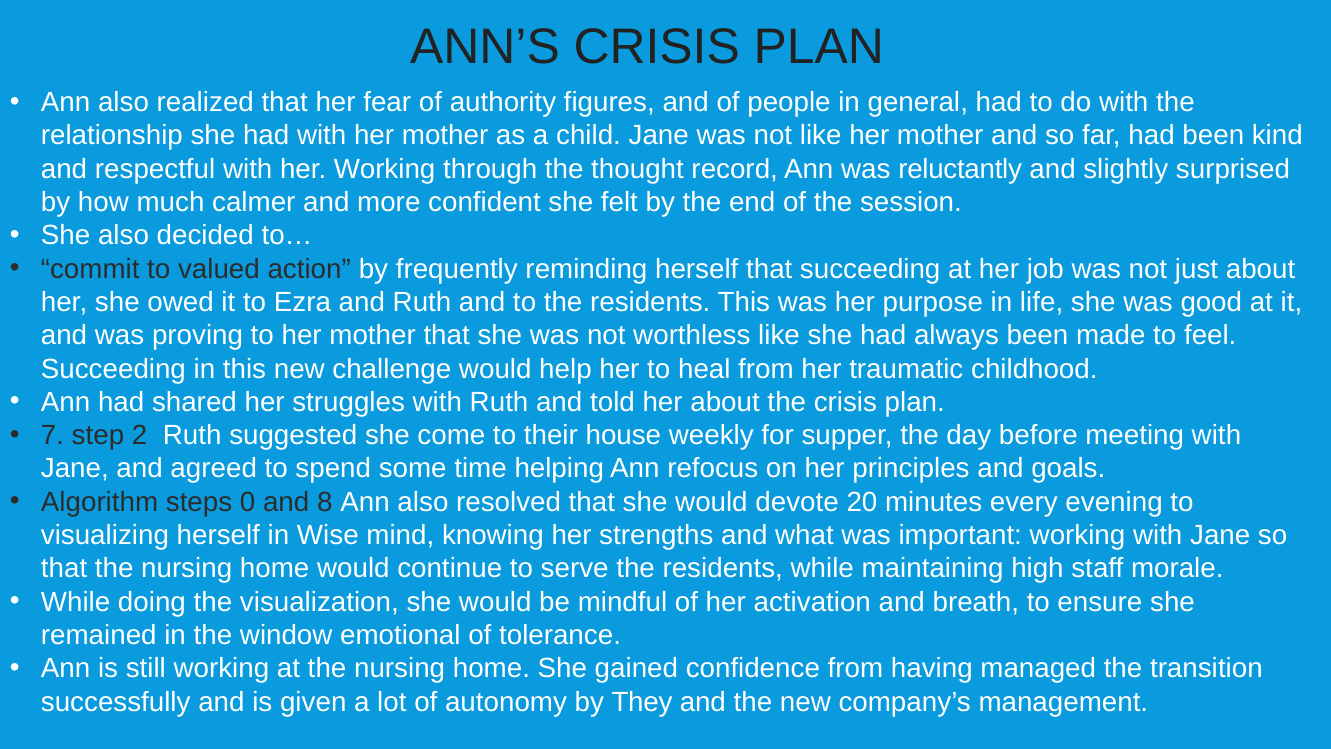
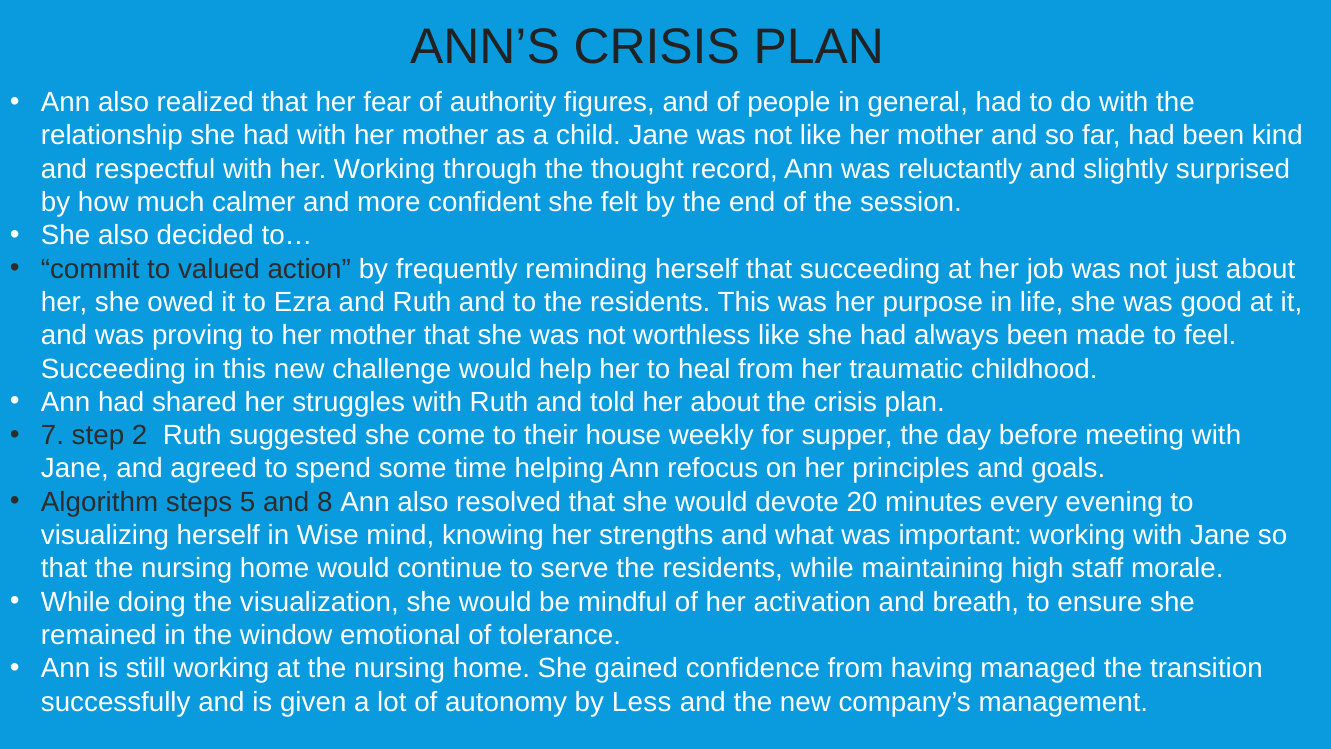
0: 0 -> 5
They: They -> Less
